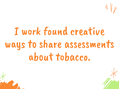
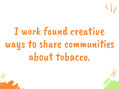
assessments: assessments -> communities
